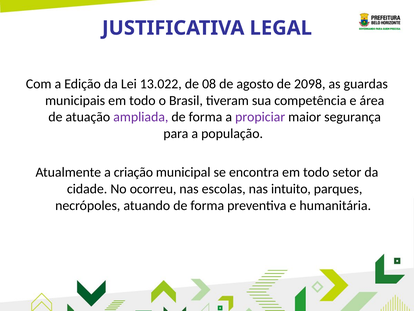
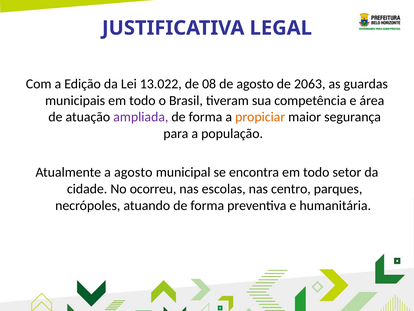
2098: 2098 -> 2063
propiciar colour: purple -> orange
a criação: criação -> agosto
intuito: intuito -> centro
